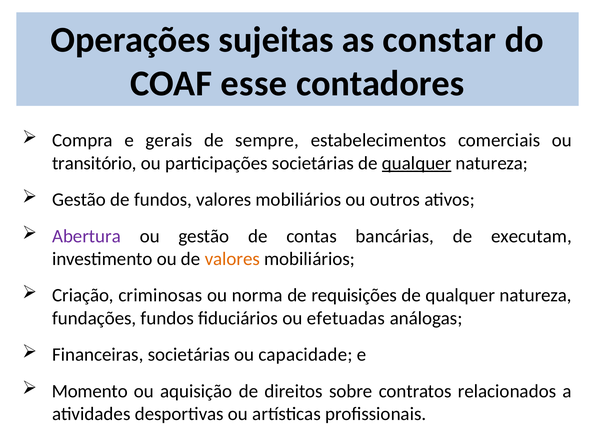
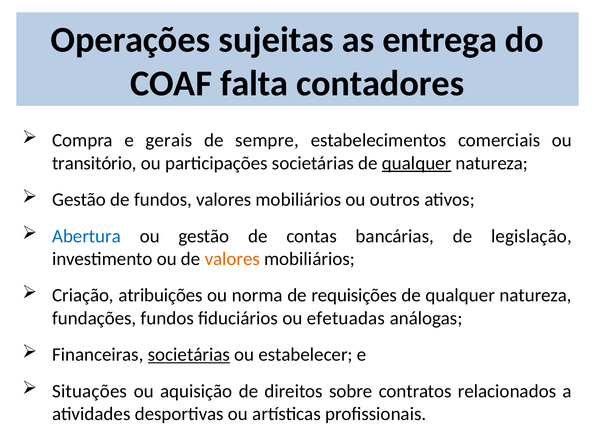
constar: constar -> entrega
esse: esse -> falta
Abertura colour: purple -> blue
executam: executam -> legislação
criminosas: criminosas -> atribuições
societárias at (189, 355) underline: none -> present
capacidade: capacidade -> estabelecer
Momento: Momento -> Situações
